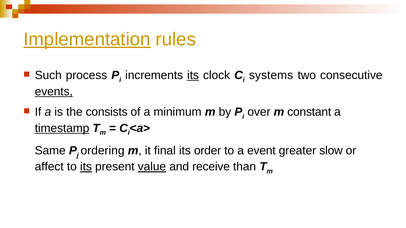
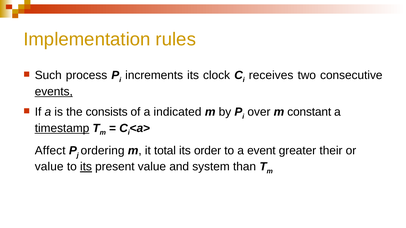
Implementation underline: present -> none
its at (193, 75) underline: present -> none
systems: systems -> receives
minimum: minimum -> indicated
Same: Same -> Affect
final: final -> total
slow: slow -> their
affect at (49, 167): affect -> value
value at (152, 167) underline: present -> none
receive: receive -> system
